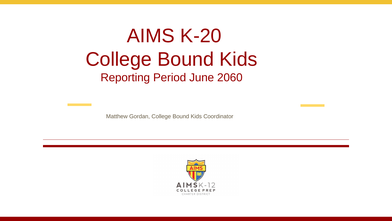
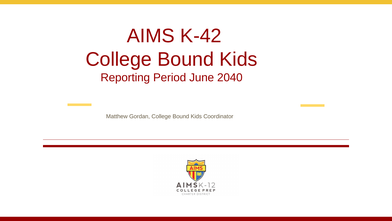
K-20: K-20 -> K-42
2060: 2060 -> 2040
